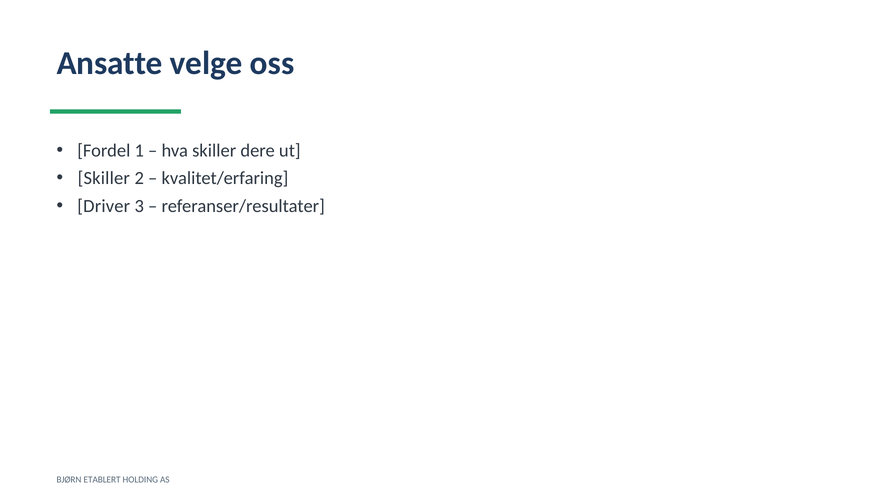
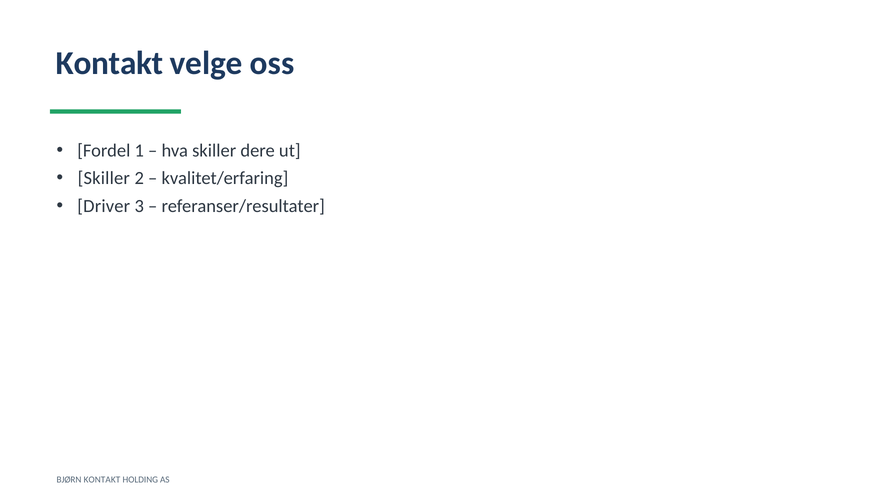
Ansatte at (110, 63): Ansatte -> Kontakt
BJØRN ETABLERT: ETABLERT -> KONTAKT
